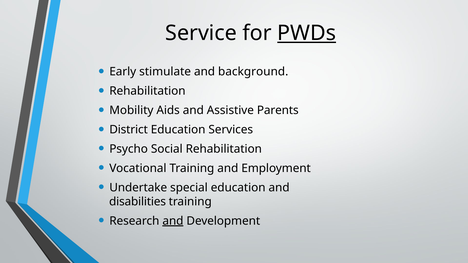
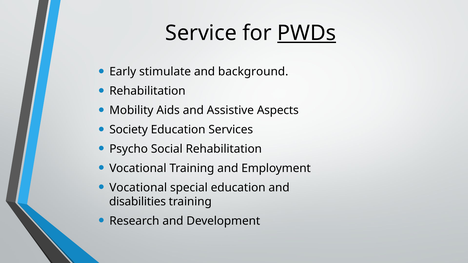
Parents: Parents -> Aspects
District: District -> Society
Undertake at (138, 188): Undertake -> Vocational
and at (173, 221) underline: present -> none
